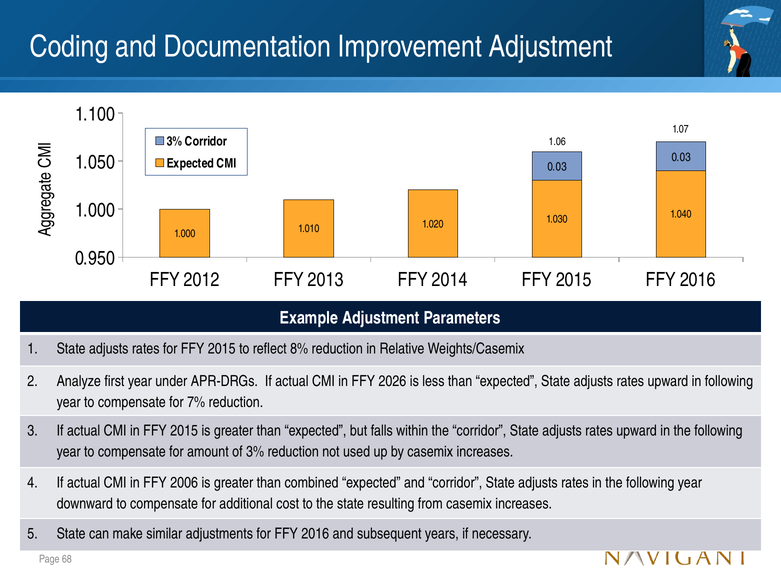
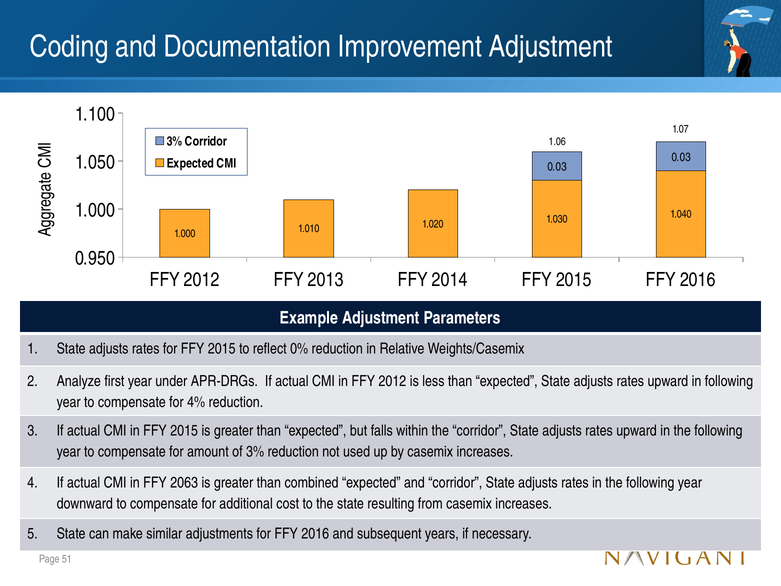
8%: 8% -> 0%
in FFY 2026: 2026 -> 2012
7%: 7% -> 4%
2006: 2006 -> 2063
68: 68 -> 51
